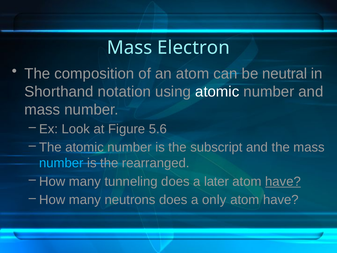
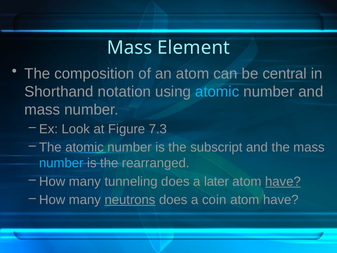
Electron: Electron -> Element
neutral: neutral -> central
atomic at (217, 91) colour: white -> light blue
5.6: 5.6 -> 7.3
neutrons underline: none -> present
only: only -> coin
